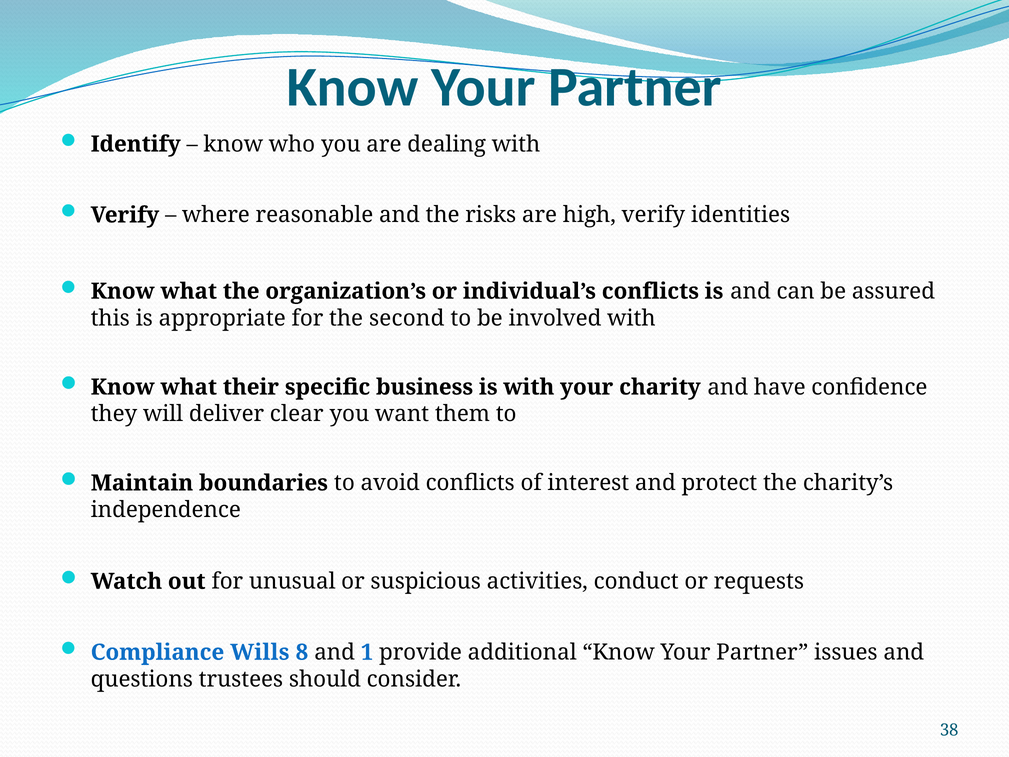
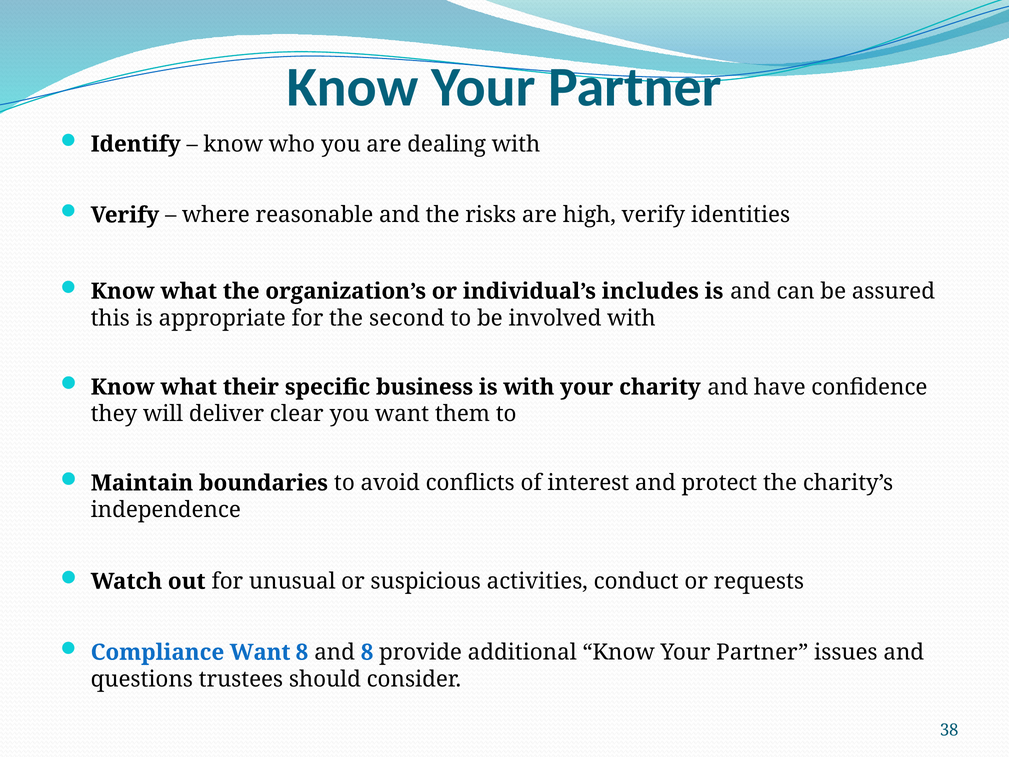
individual’s conflicts: conflicts -> includes
Compliance Wills: Wills -> Want
and 1: 1 -> 8
